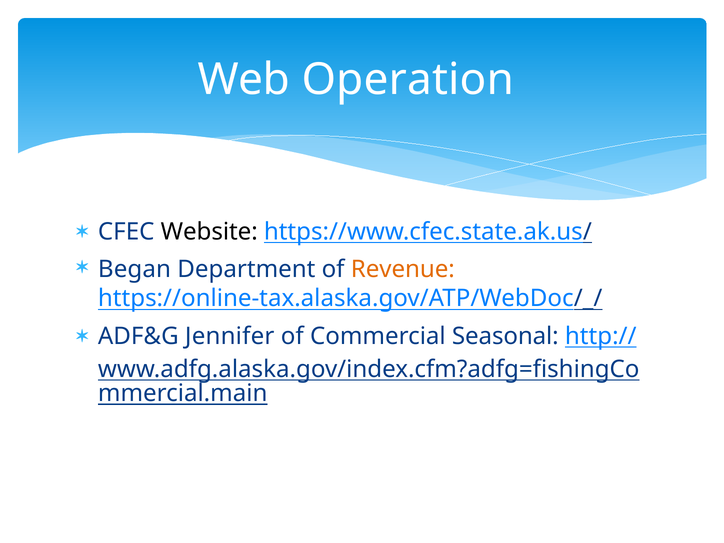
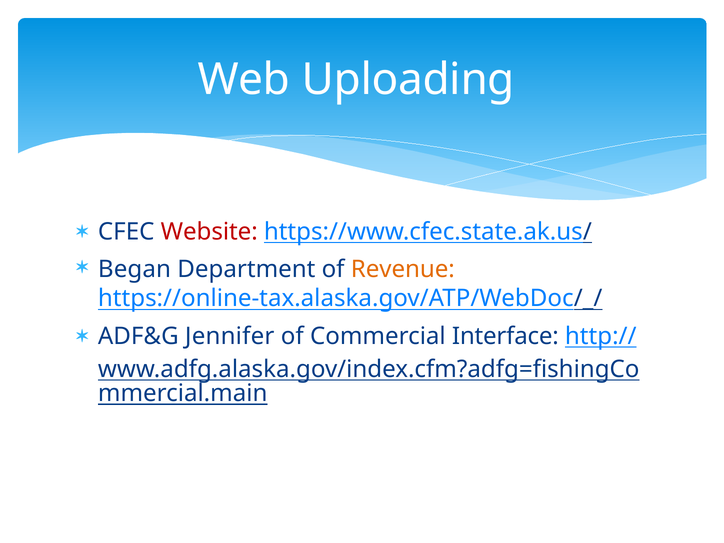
Operation: Operation -> Uploading
Website colour: black -> red
Seasonal: Seasonal -> Interface
